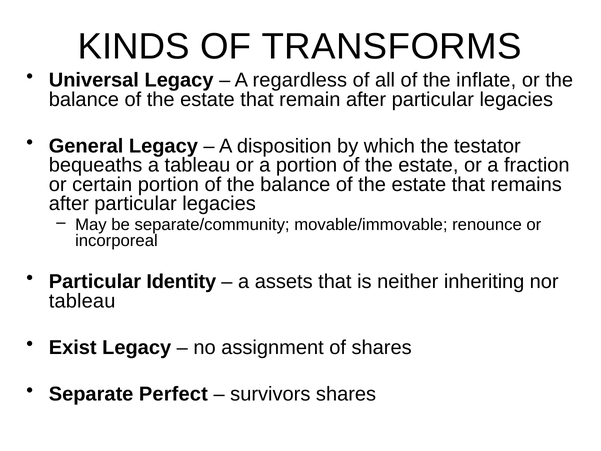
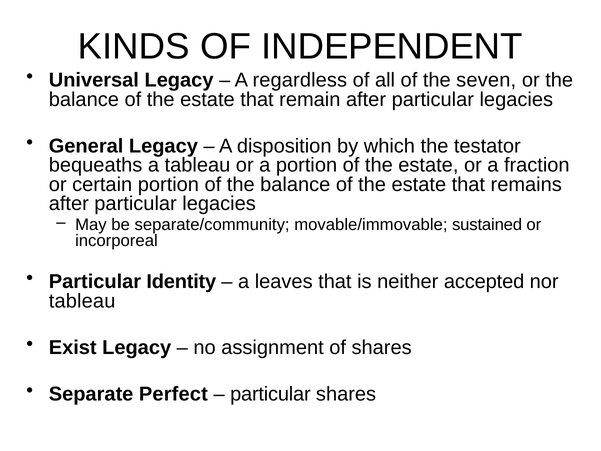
TRANSFORMS: TRANSFORMS -> INDEPENDENT
inflate: inflate -> seven
renounce: renounce -> sustained
assets: assets -> leaves
inheriting: inheriting -> accepted
survivors at (270, 394): survivors -> particular
